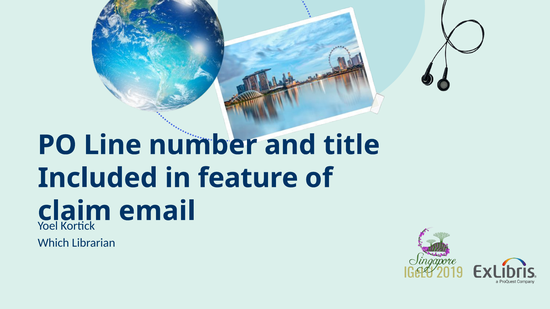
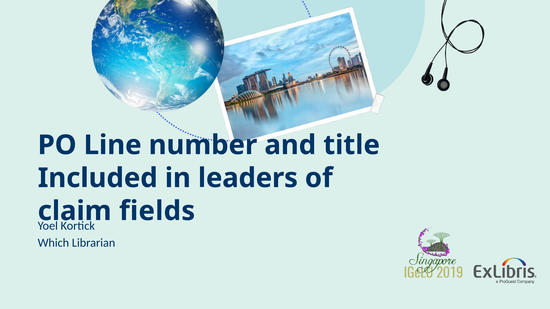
feature: feature -> leaders
email: email -> fields
